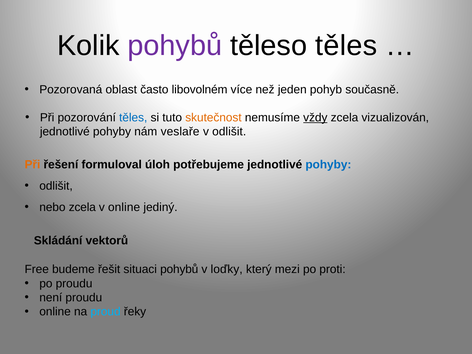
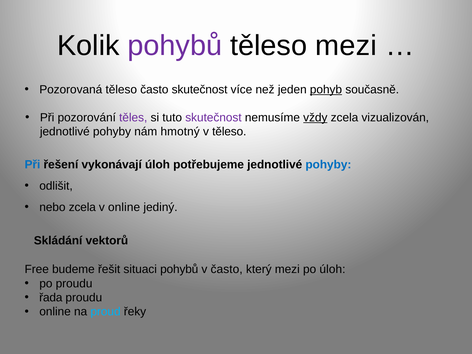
těleso těles: těles -> mezi
Pozorovaná oblast: oblast -> těleso
často libovolném: libovolném -> skutečnost
pohyb underline: none -> present
těles at (133, 118) colour: blue -> purple
skutečnost at (213, 118) colour: orange -> purple
veslaře: veslaře -> hmotný
v odlišit: odlišit -> těleso
Při at (32, 165) colour: orange -> blue
formuloval: formuloval -> vykonávají
v loďky: loďky -> často
po proti: proti -> úloh
není: není -> řada
